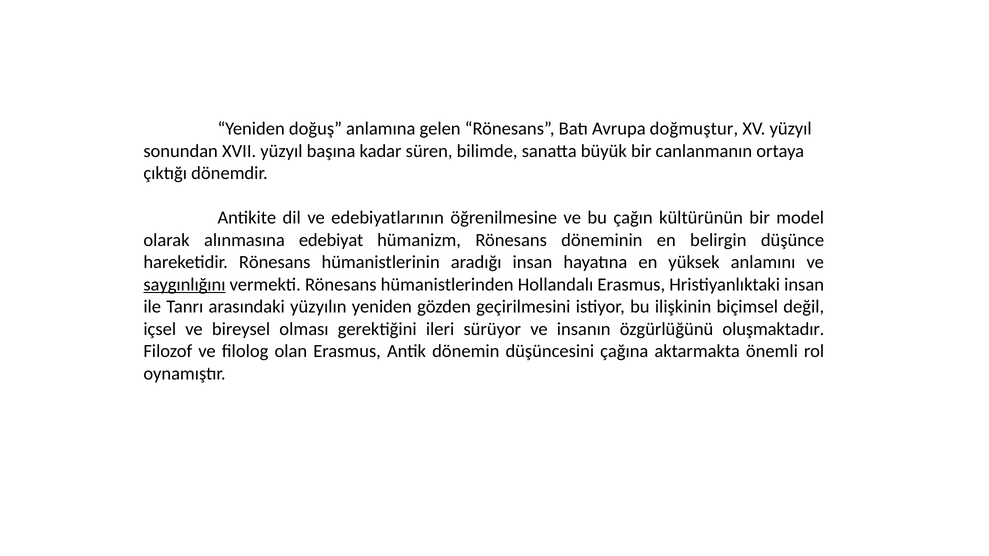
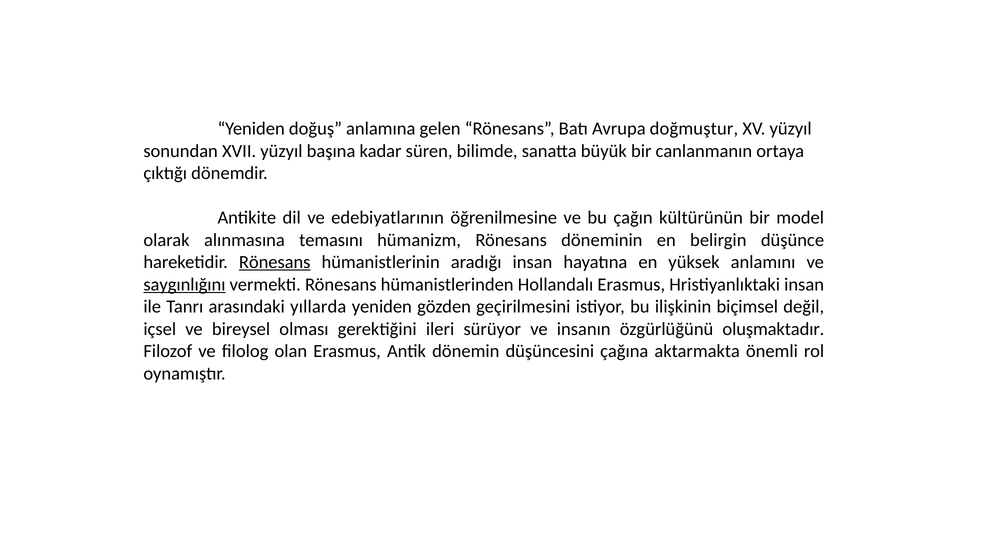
edebiyat: edebiyat -> temasını
Rönesans at (275, 262) underline: none -> present
yüzyılın: yüzyılın -> yıllarda
